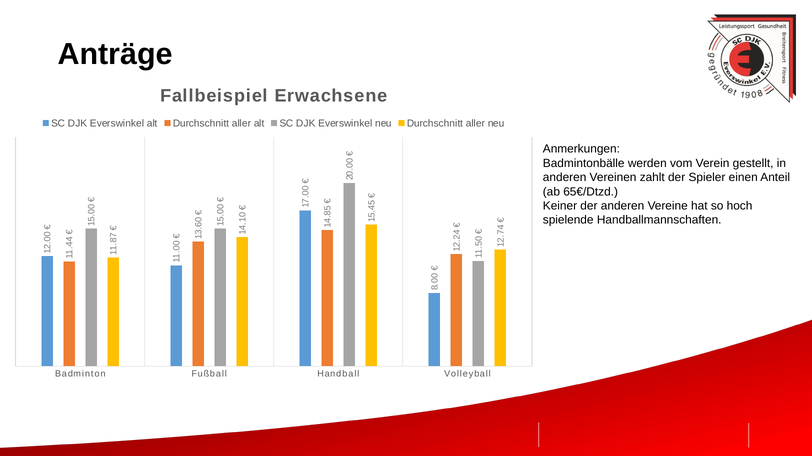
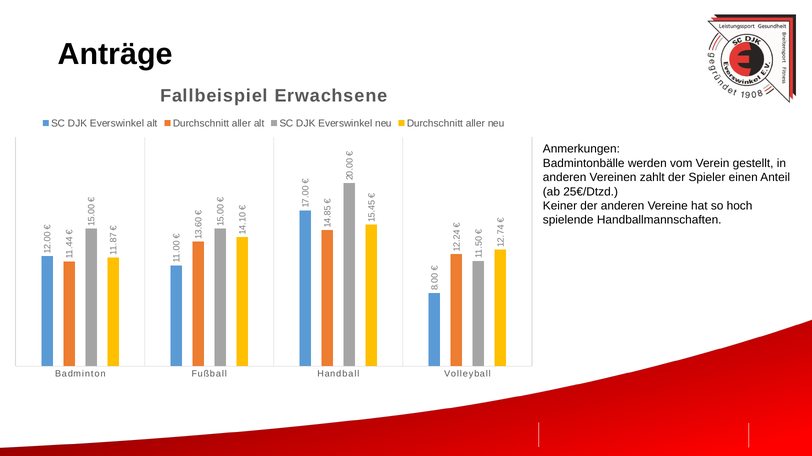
65€/Dtzd: 65€/Dtzd -> 25€/Dtzd
